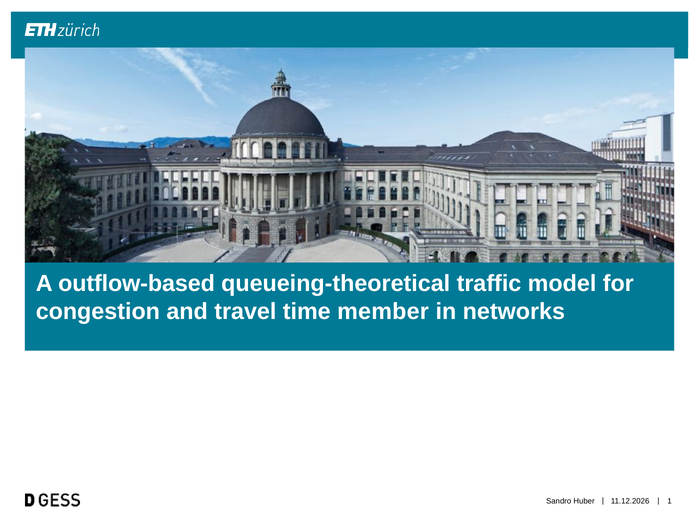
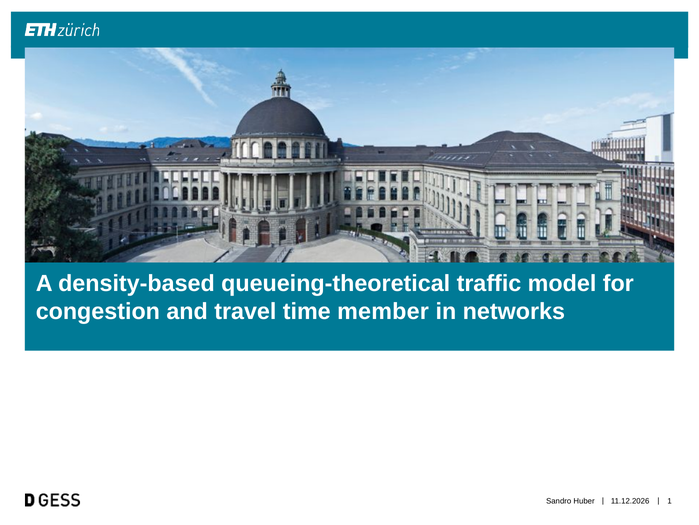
outflow-based: outflow-based -> density-based
